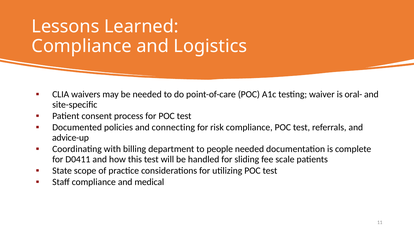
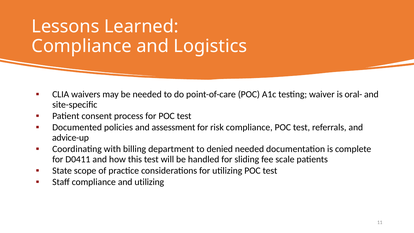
connecting: connecting -> assessment
people: people -> denied
and medical: medical -> utilizing
